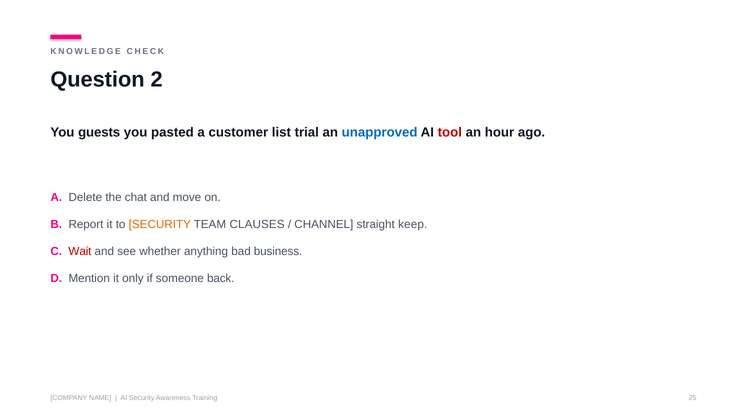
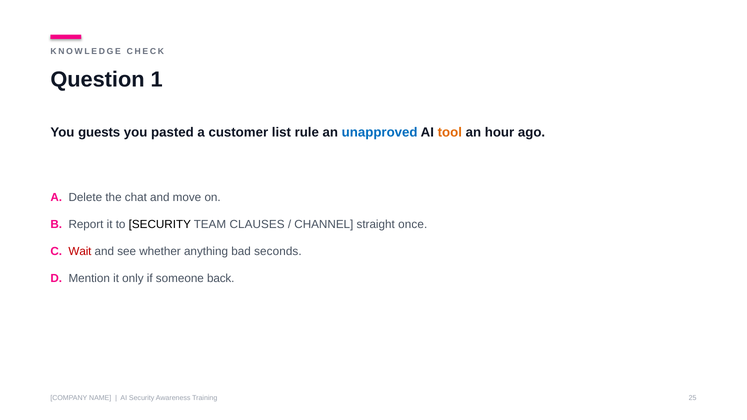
2: 2 -> 1
trial: trial -> rule
tool colour: red -> orange
SECURITY at (160, 225) colour: orange -> black
keep: keep -> once
business: business -> seconds
